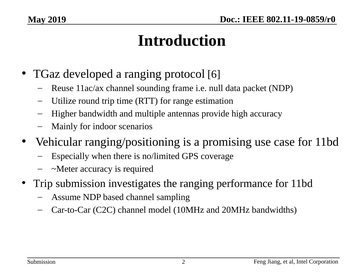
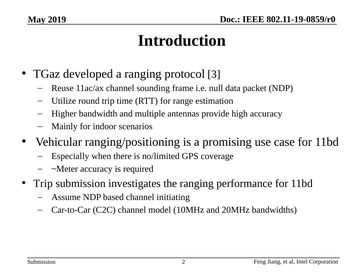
6: 6 -> 3
sampling: sampling -> initiating
